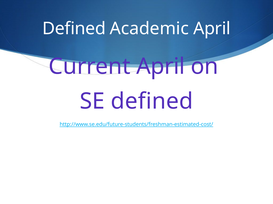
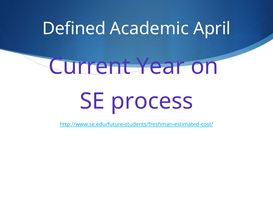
Current April: April -> Year
SE defined: defined -> process
